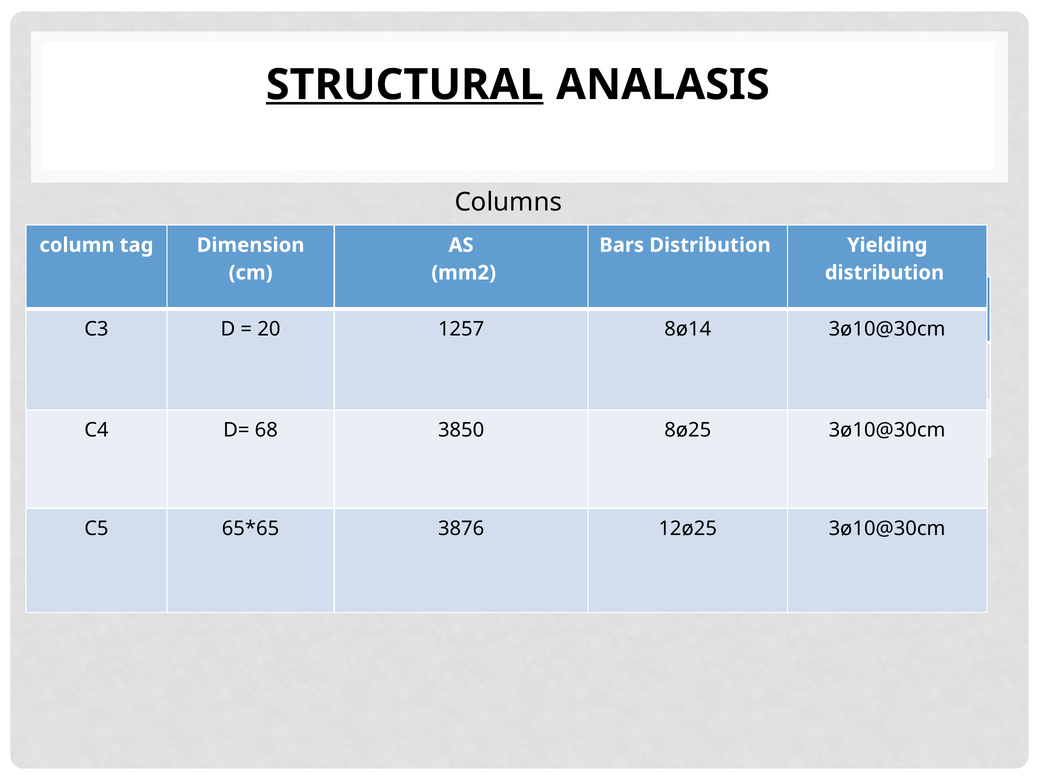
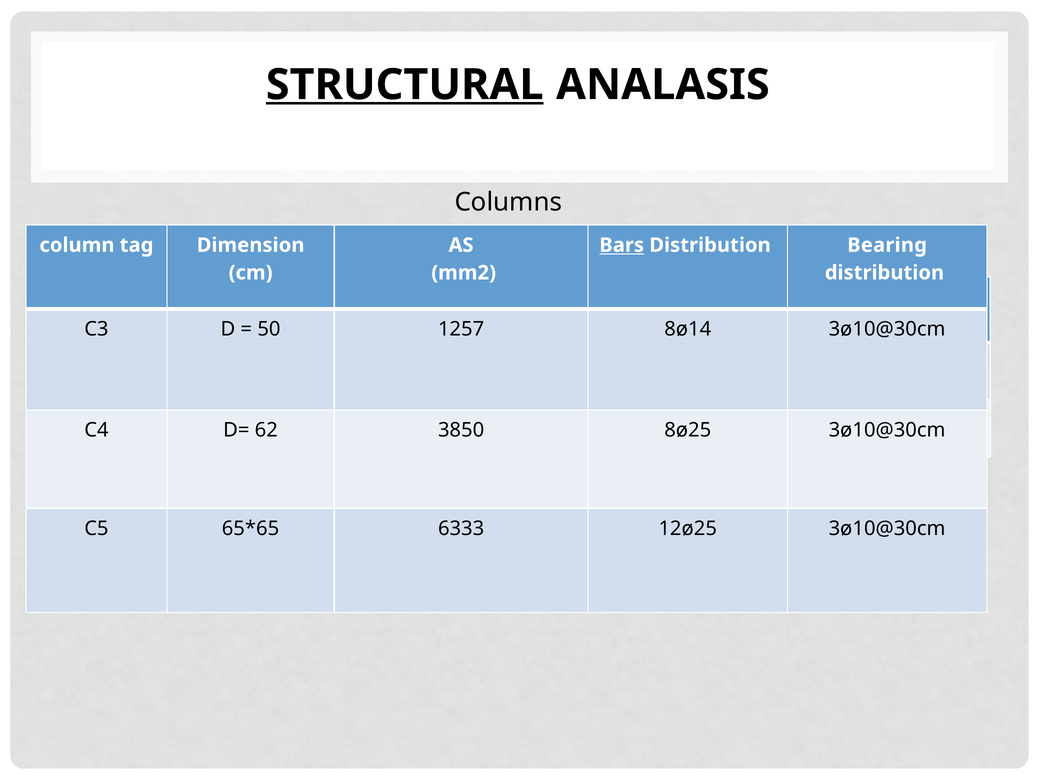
Bars underline: none -> present
Yielding: Yielding -> Bearing
20: 20 -> 50
68: 68 -> 62
3876: 3876 -> 6333
